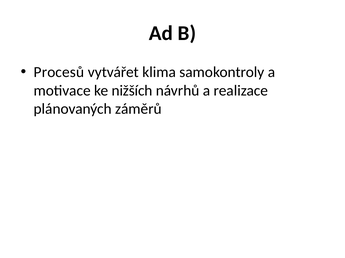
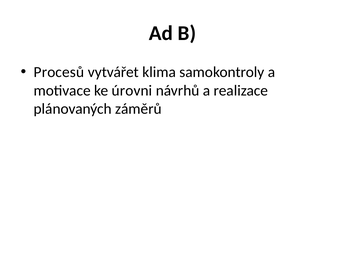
nižších: nižších -> úrovni
